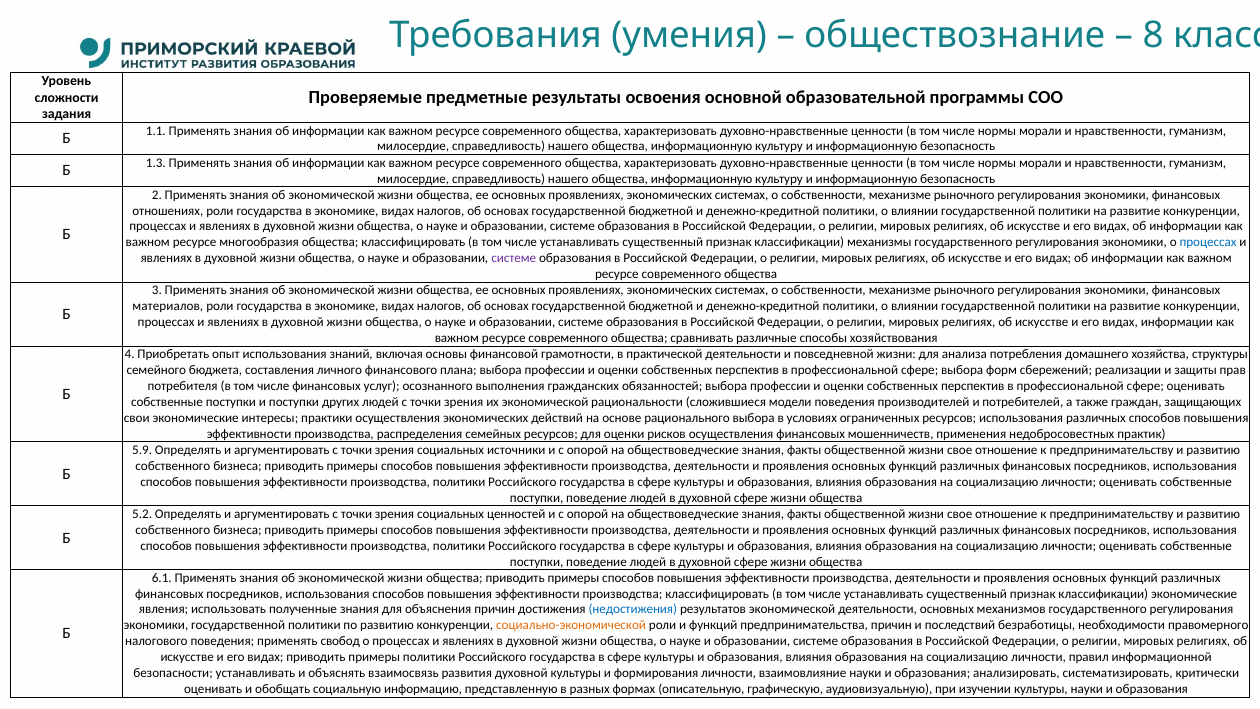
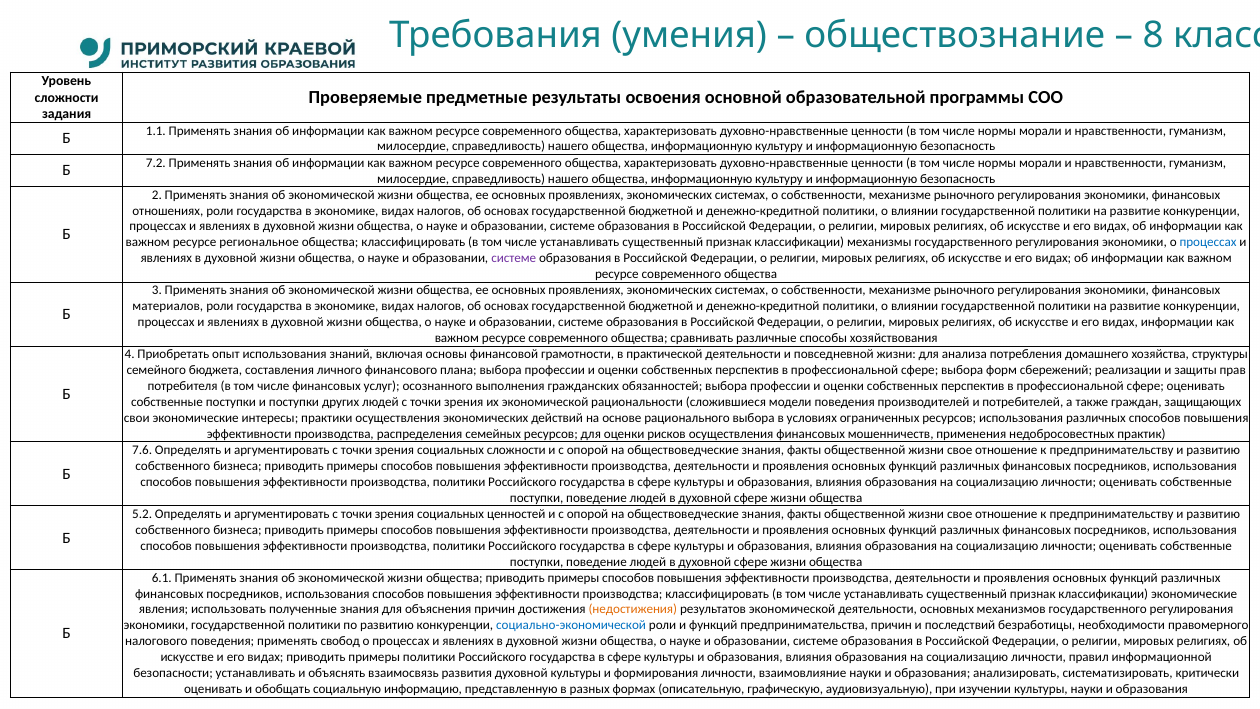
1.3: 1.3 -> 7.2
многообразия: многообразия -> региональное
5.9: 5.9 -> 7.6
социальных источники: источники -> сложности
недостижения colour: blue -> orange
социально-экономической colour: orange -> blue
